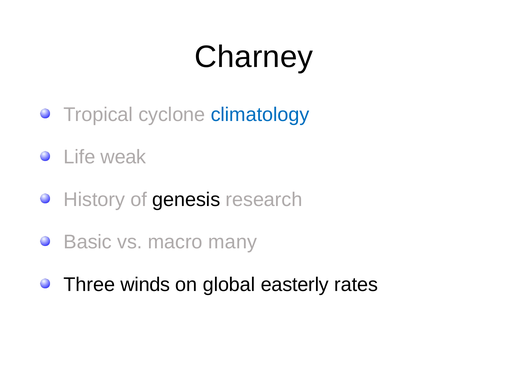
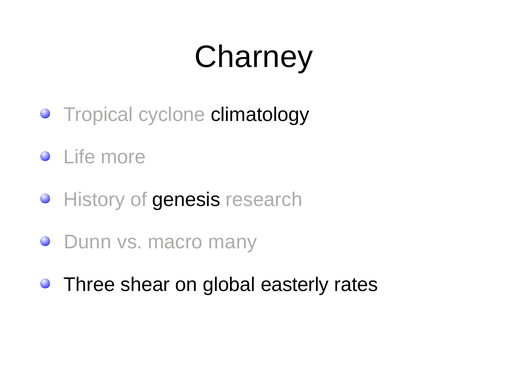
climatology colour: blue -> black
weak: weak -> more
Basic: Basic -> Dunn
winds: winds -> shear
